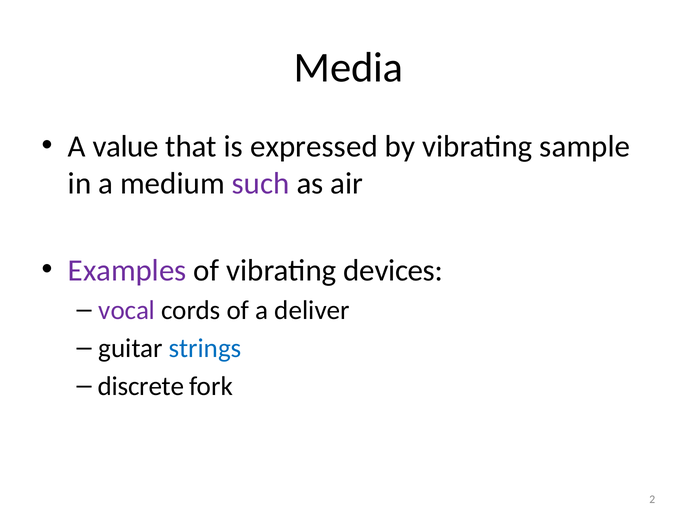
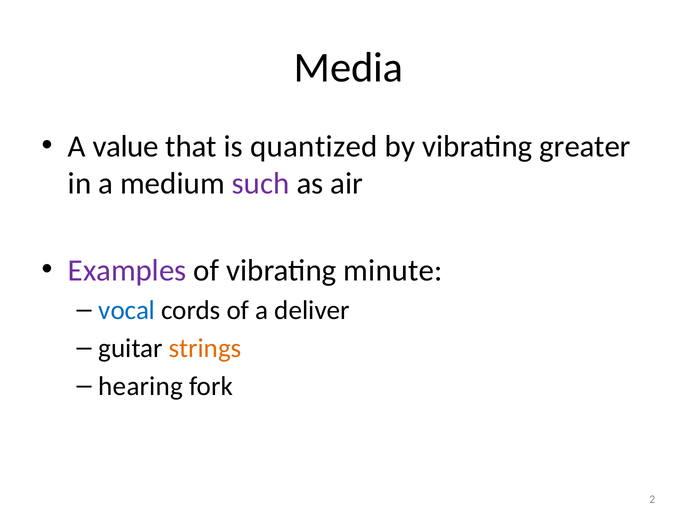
expressed: expressed -> quantized
sample: sample -> greater
devices: devices -> minute
vocal colour: purple -> blue
strings colour: blue -> orange
discrete: discrete -> hearing
